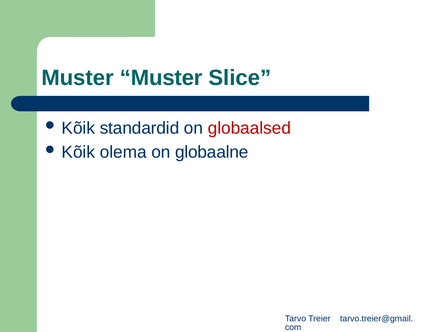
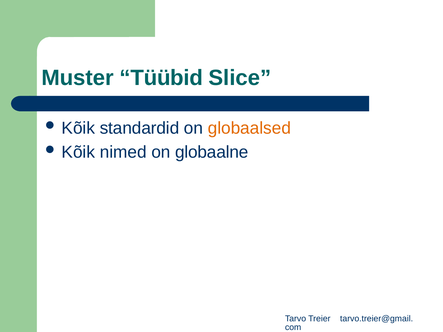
Muster Muster: Muster -> Tüübid
globaalsed colour: red -> orange
olema: olema -> nimed
